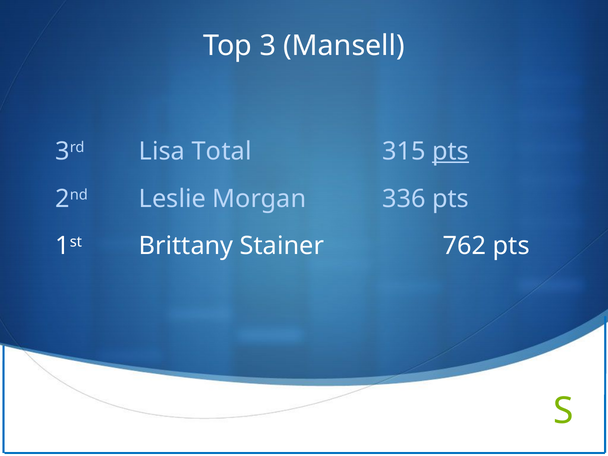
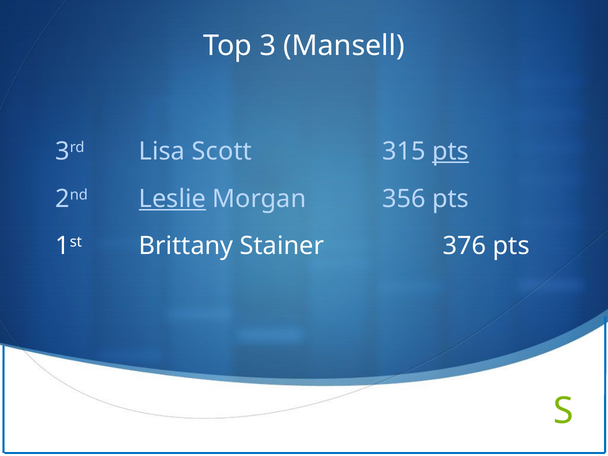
Total: Total -> Scott
Leslie underline: none -> present
336: 336 -> 356
762: 762 -> 376
